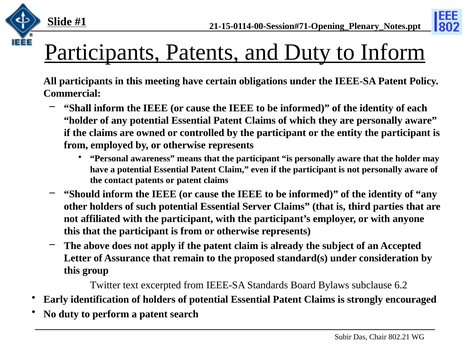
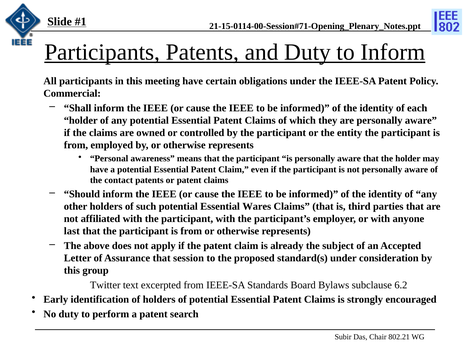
Server: Server -> Wares
this at (72, 232): this -> last
remain: remain -> session
